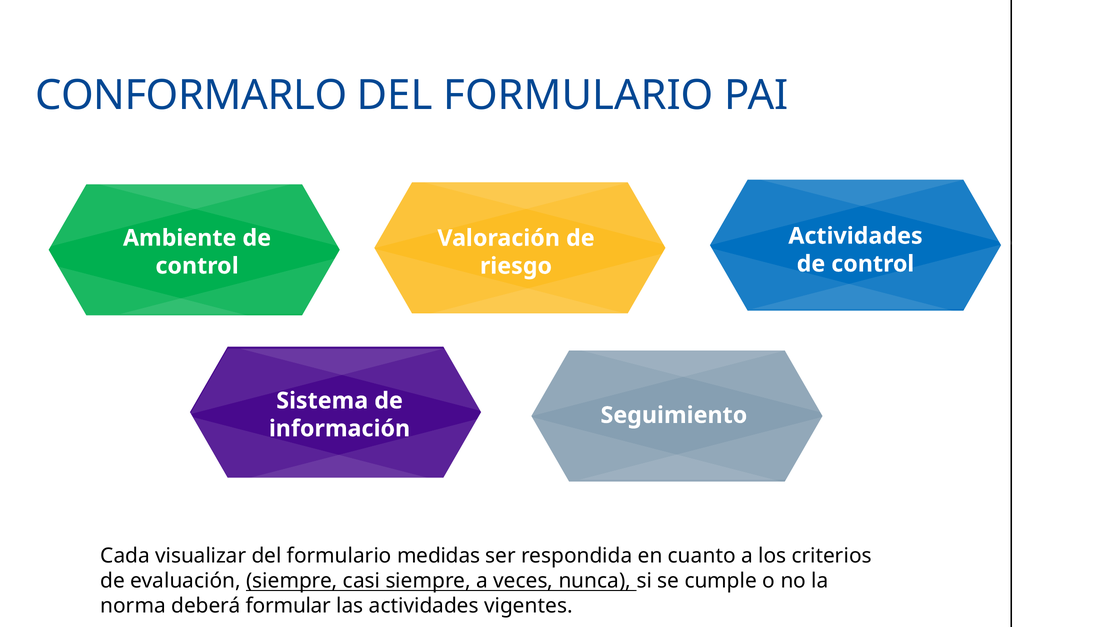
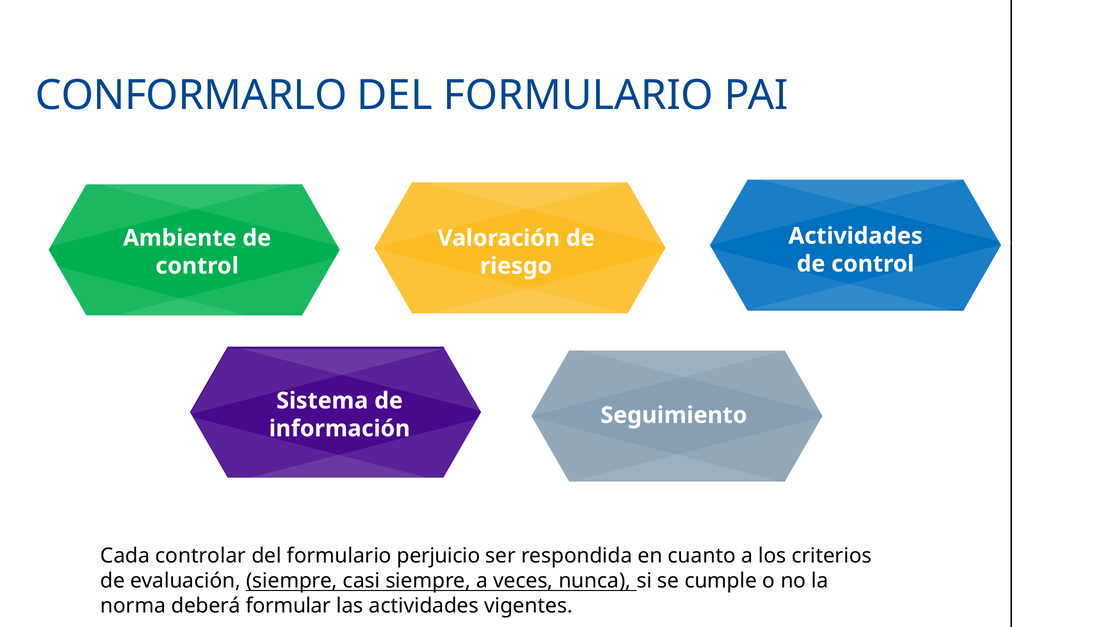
visualizar: visualizar -> controlar
medidas: medidas -> perjuicio
